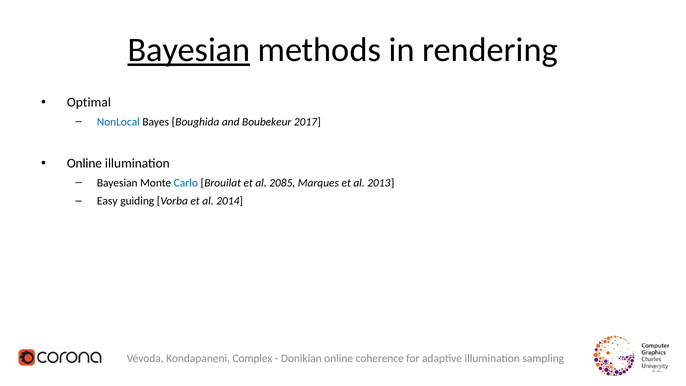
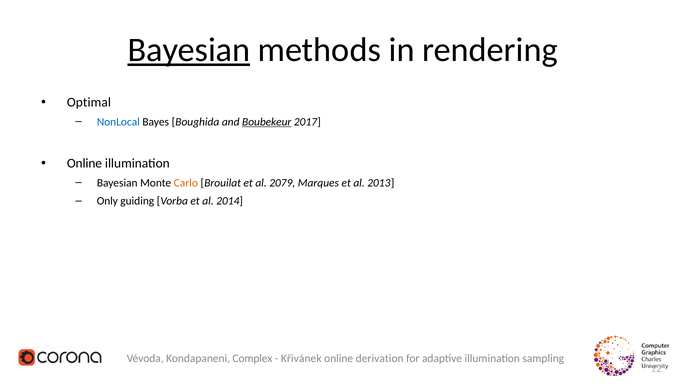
Boubekeur underline: none -> present
Carlo colour: blue -> orange
2085: 2085 -> 2079
Easy: Easy -> Only
Donikian: Donikian -> Křivánek
coherence: coherence -> derivation
